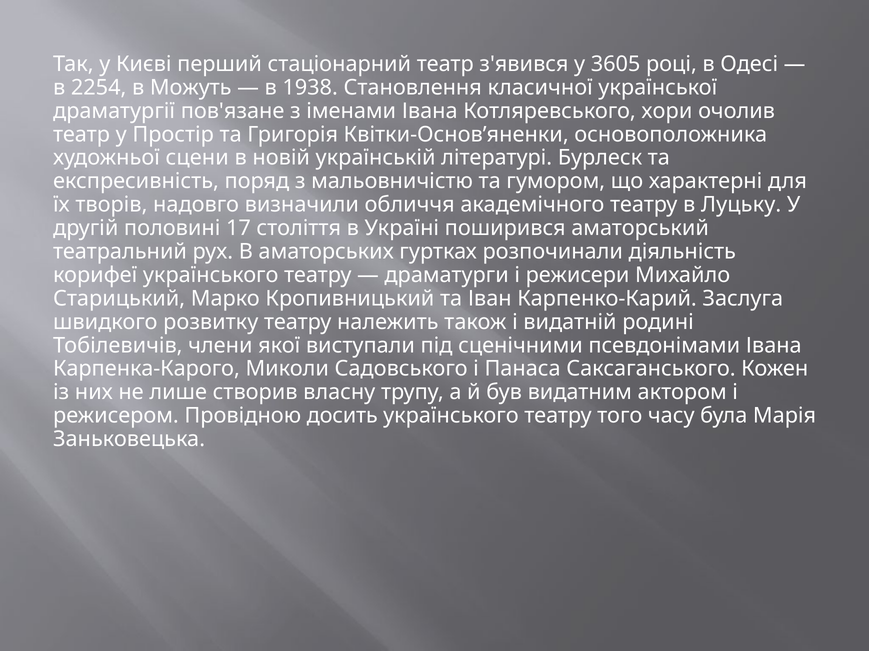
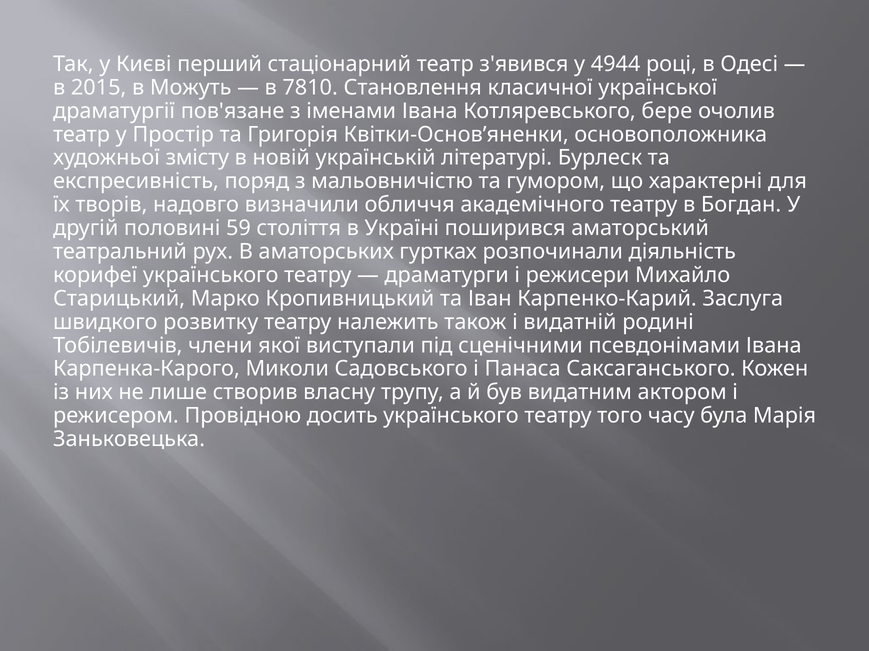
3605: 3605 -> 4944
2254: 2254 -> 2015
1938: 1938 -> 7810
хори: хори -> бере
сцени: сцени -> змісту
Луцьку: Луцьку -> Богдан
17: 17 -> 59
